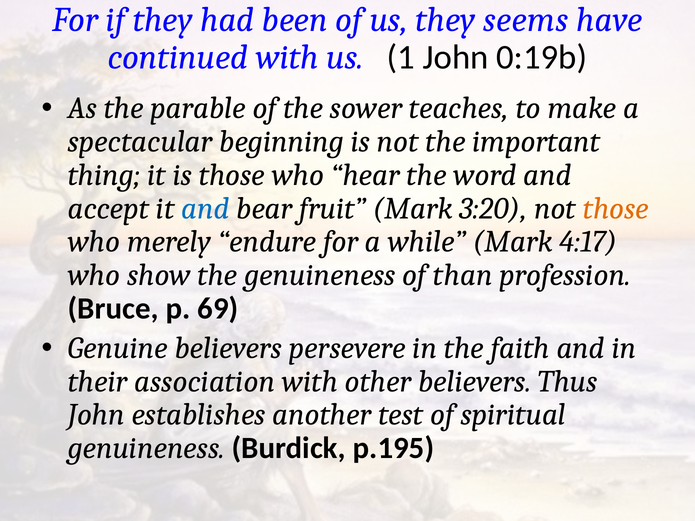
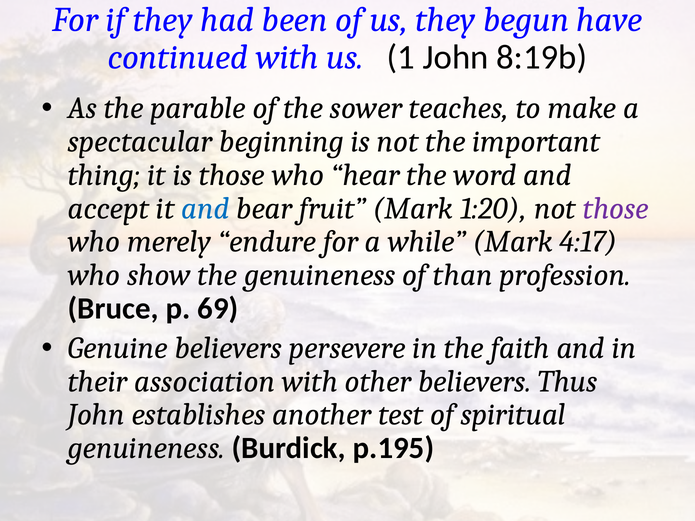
seems: seems -> begun
0:19b: 0:19b -> 8:19b
3:20: 3:20 -> 1:20
those at (616, 208) colour: orange -> purple
